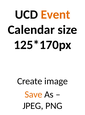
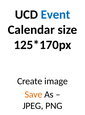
Event colour: orange -> blue
